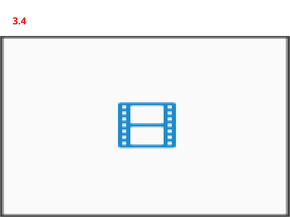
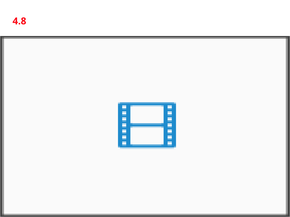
3.4: 3.4 -> 4.8
